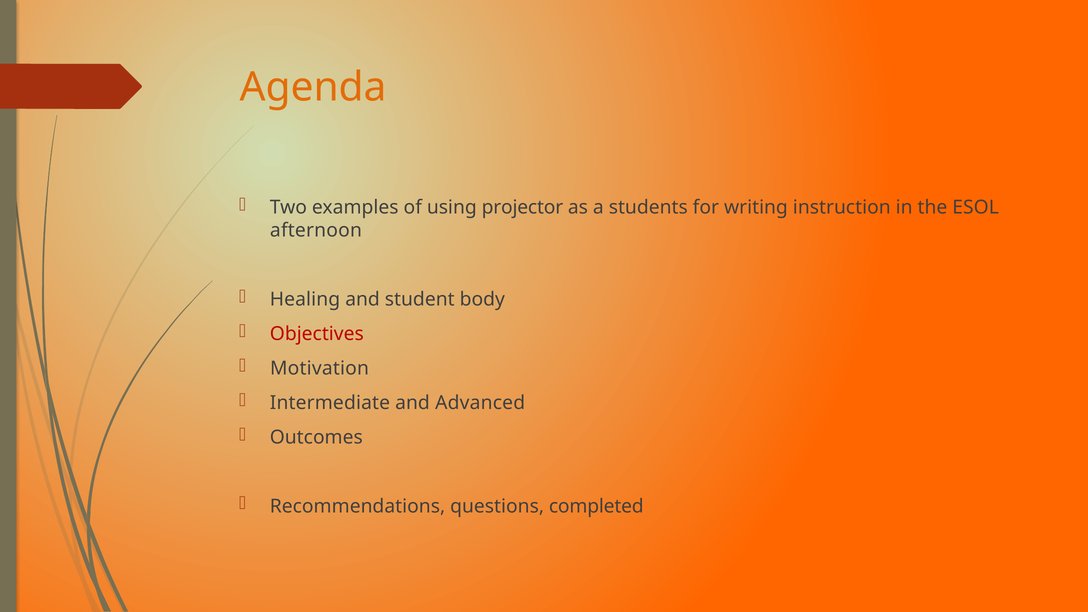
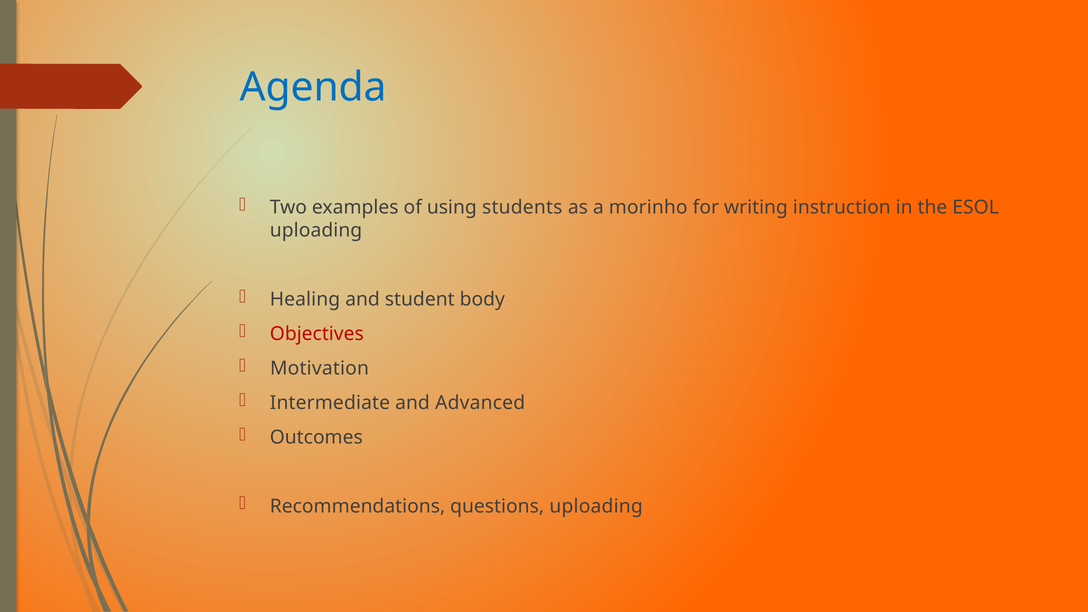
Agenda colour: orange -> blue
projector: projector -> students
students: students -> morinho
afternoon at (316, 231): afternoon -> uploading
questions completed: completed -> uploading
